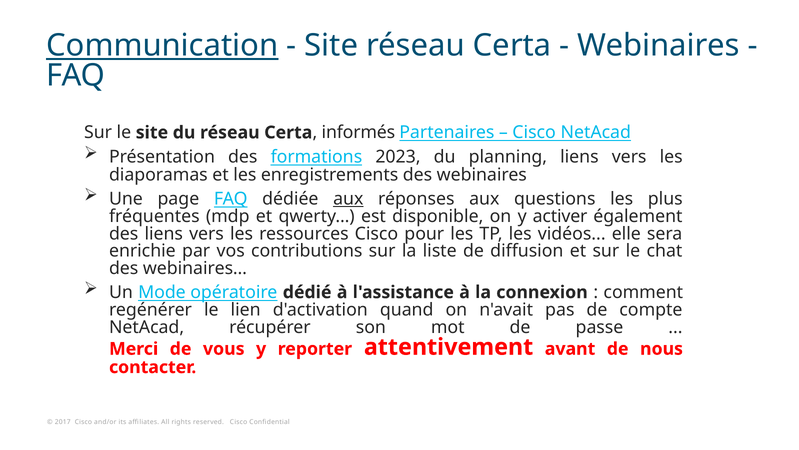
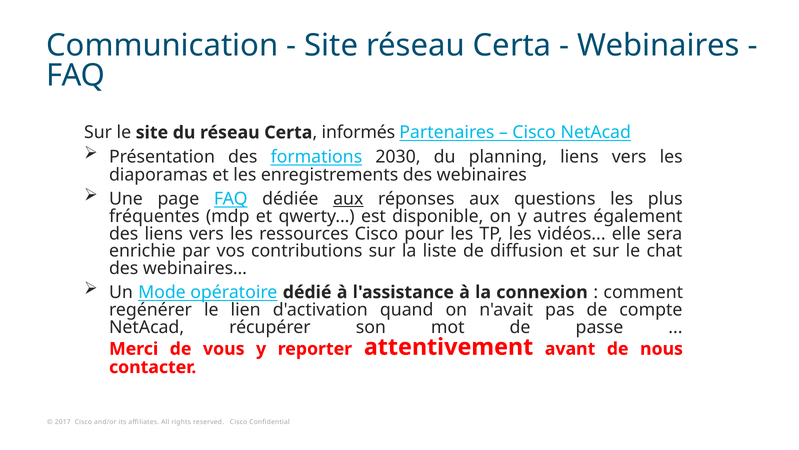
Communication underline: present -> none
2023: 2023 -> 2030
activer: activer -> autres
